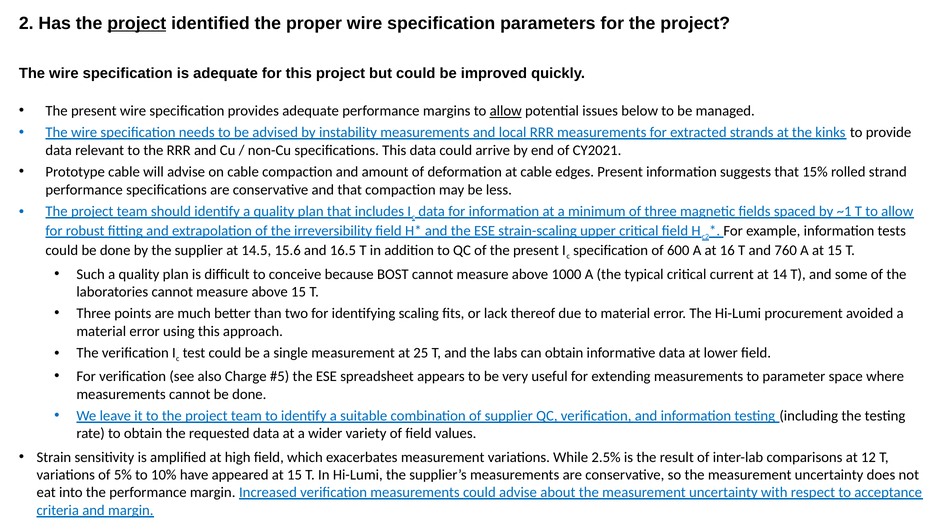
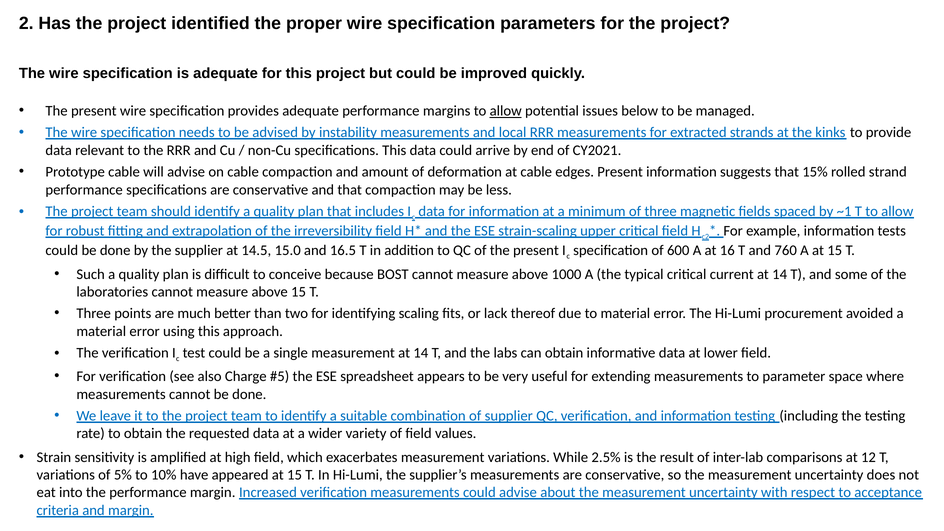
project at (137, 24) underline: present -> none
15.6: 15.6 -> 15.0
measurement at 25: 25 -> 14
